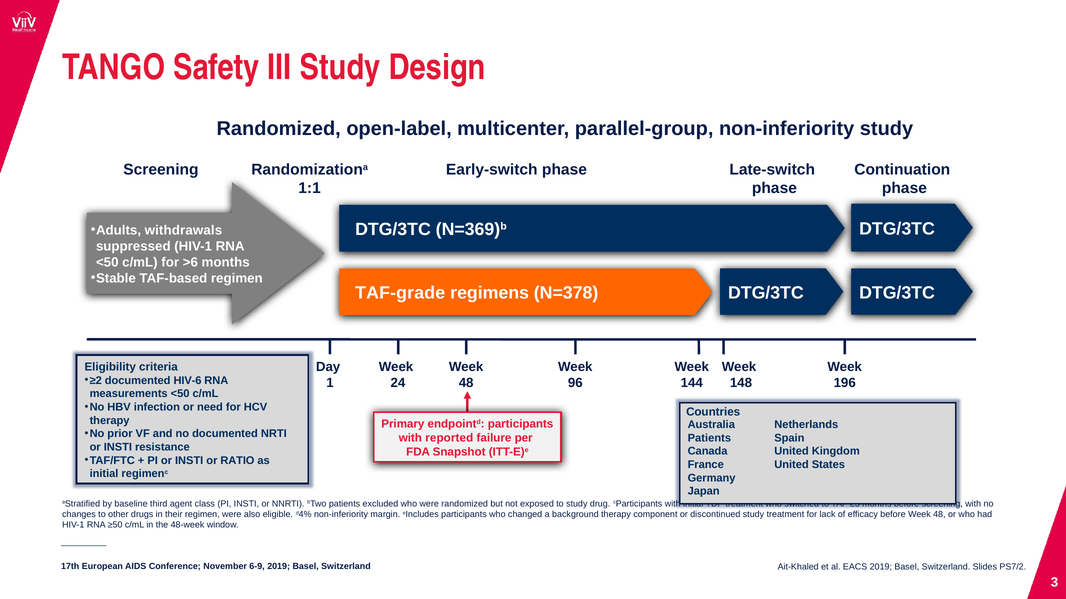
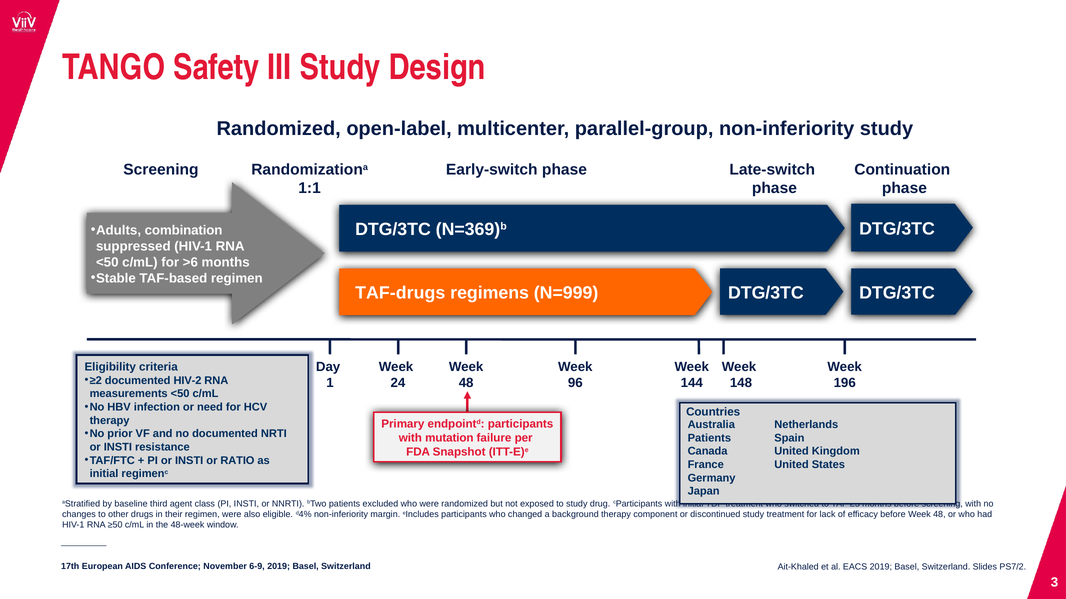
withdrawals: withdrawals -> combination
TAF-grade: TAF-grade -> TAF-drugs
N=378: N=378 -> N=999
HIV-6: HIV-6 -> HIV-2
reported: reported -> mutation
